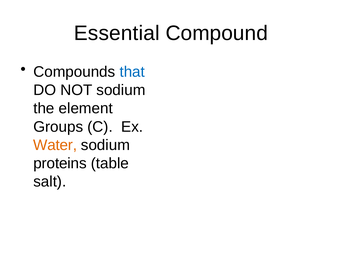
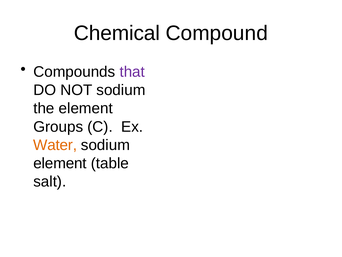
Essential: Essential -> Chemical
that colour: blue -> purple
proteins at (60, 163): proteins -> element
